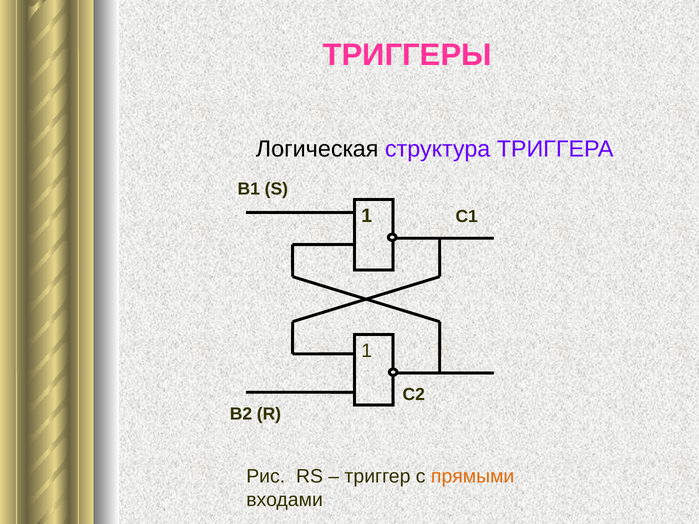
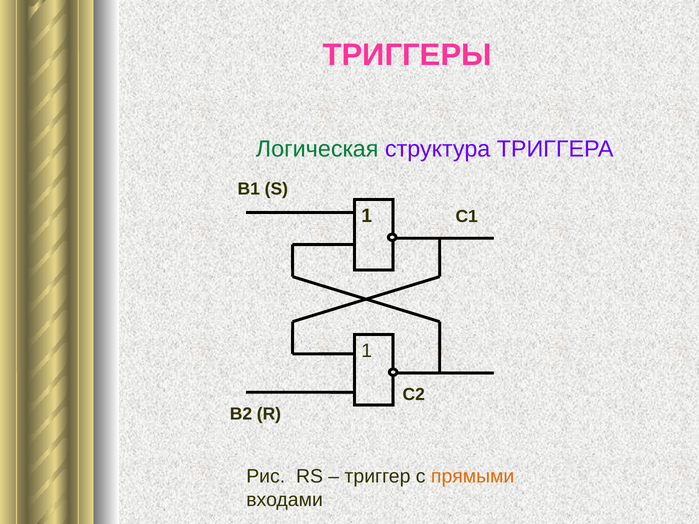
Логическая colour: black -> green
